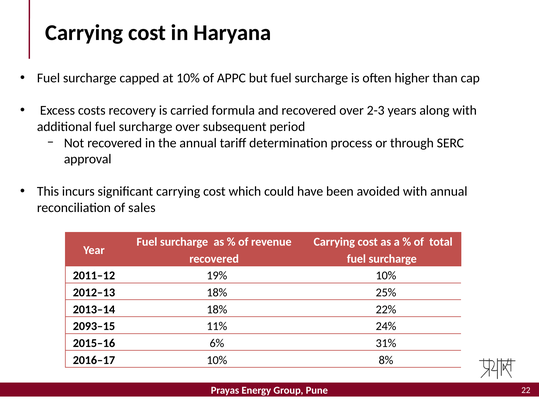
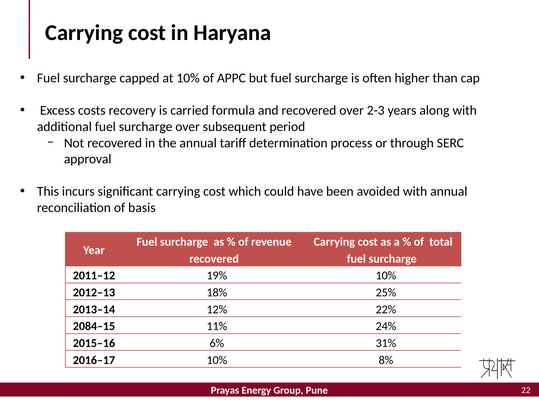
sales: sales -> basis
2013–14 18%: 18% -> 12%
2093–15: 2093–15 -> 2084–15
